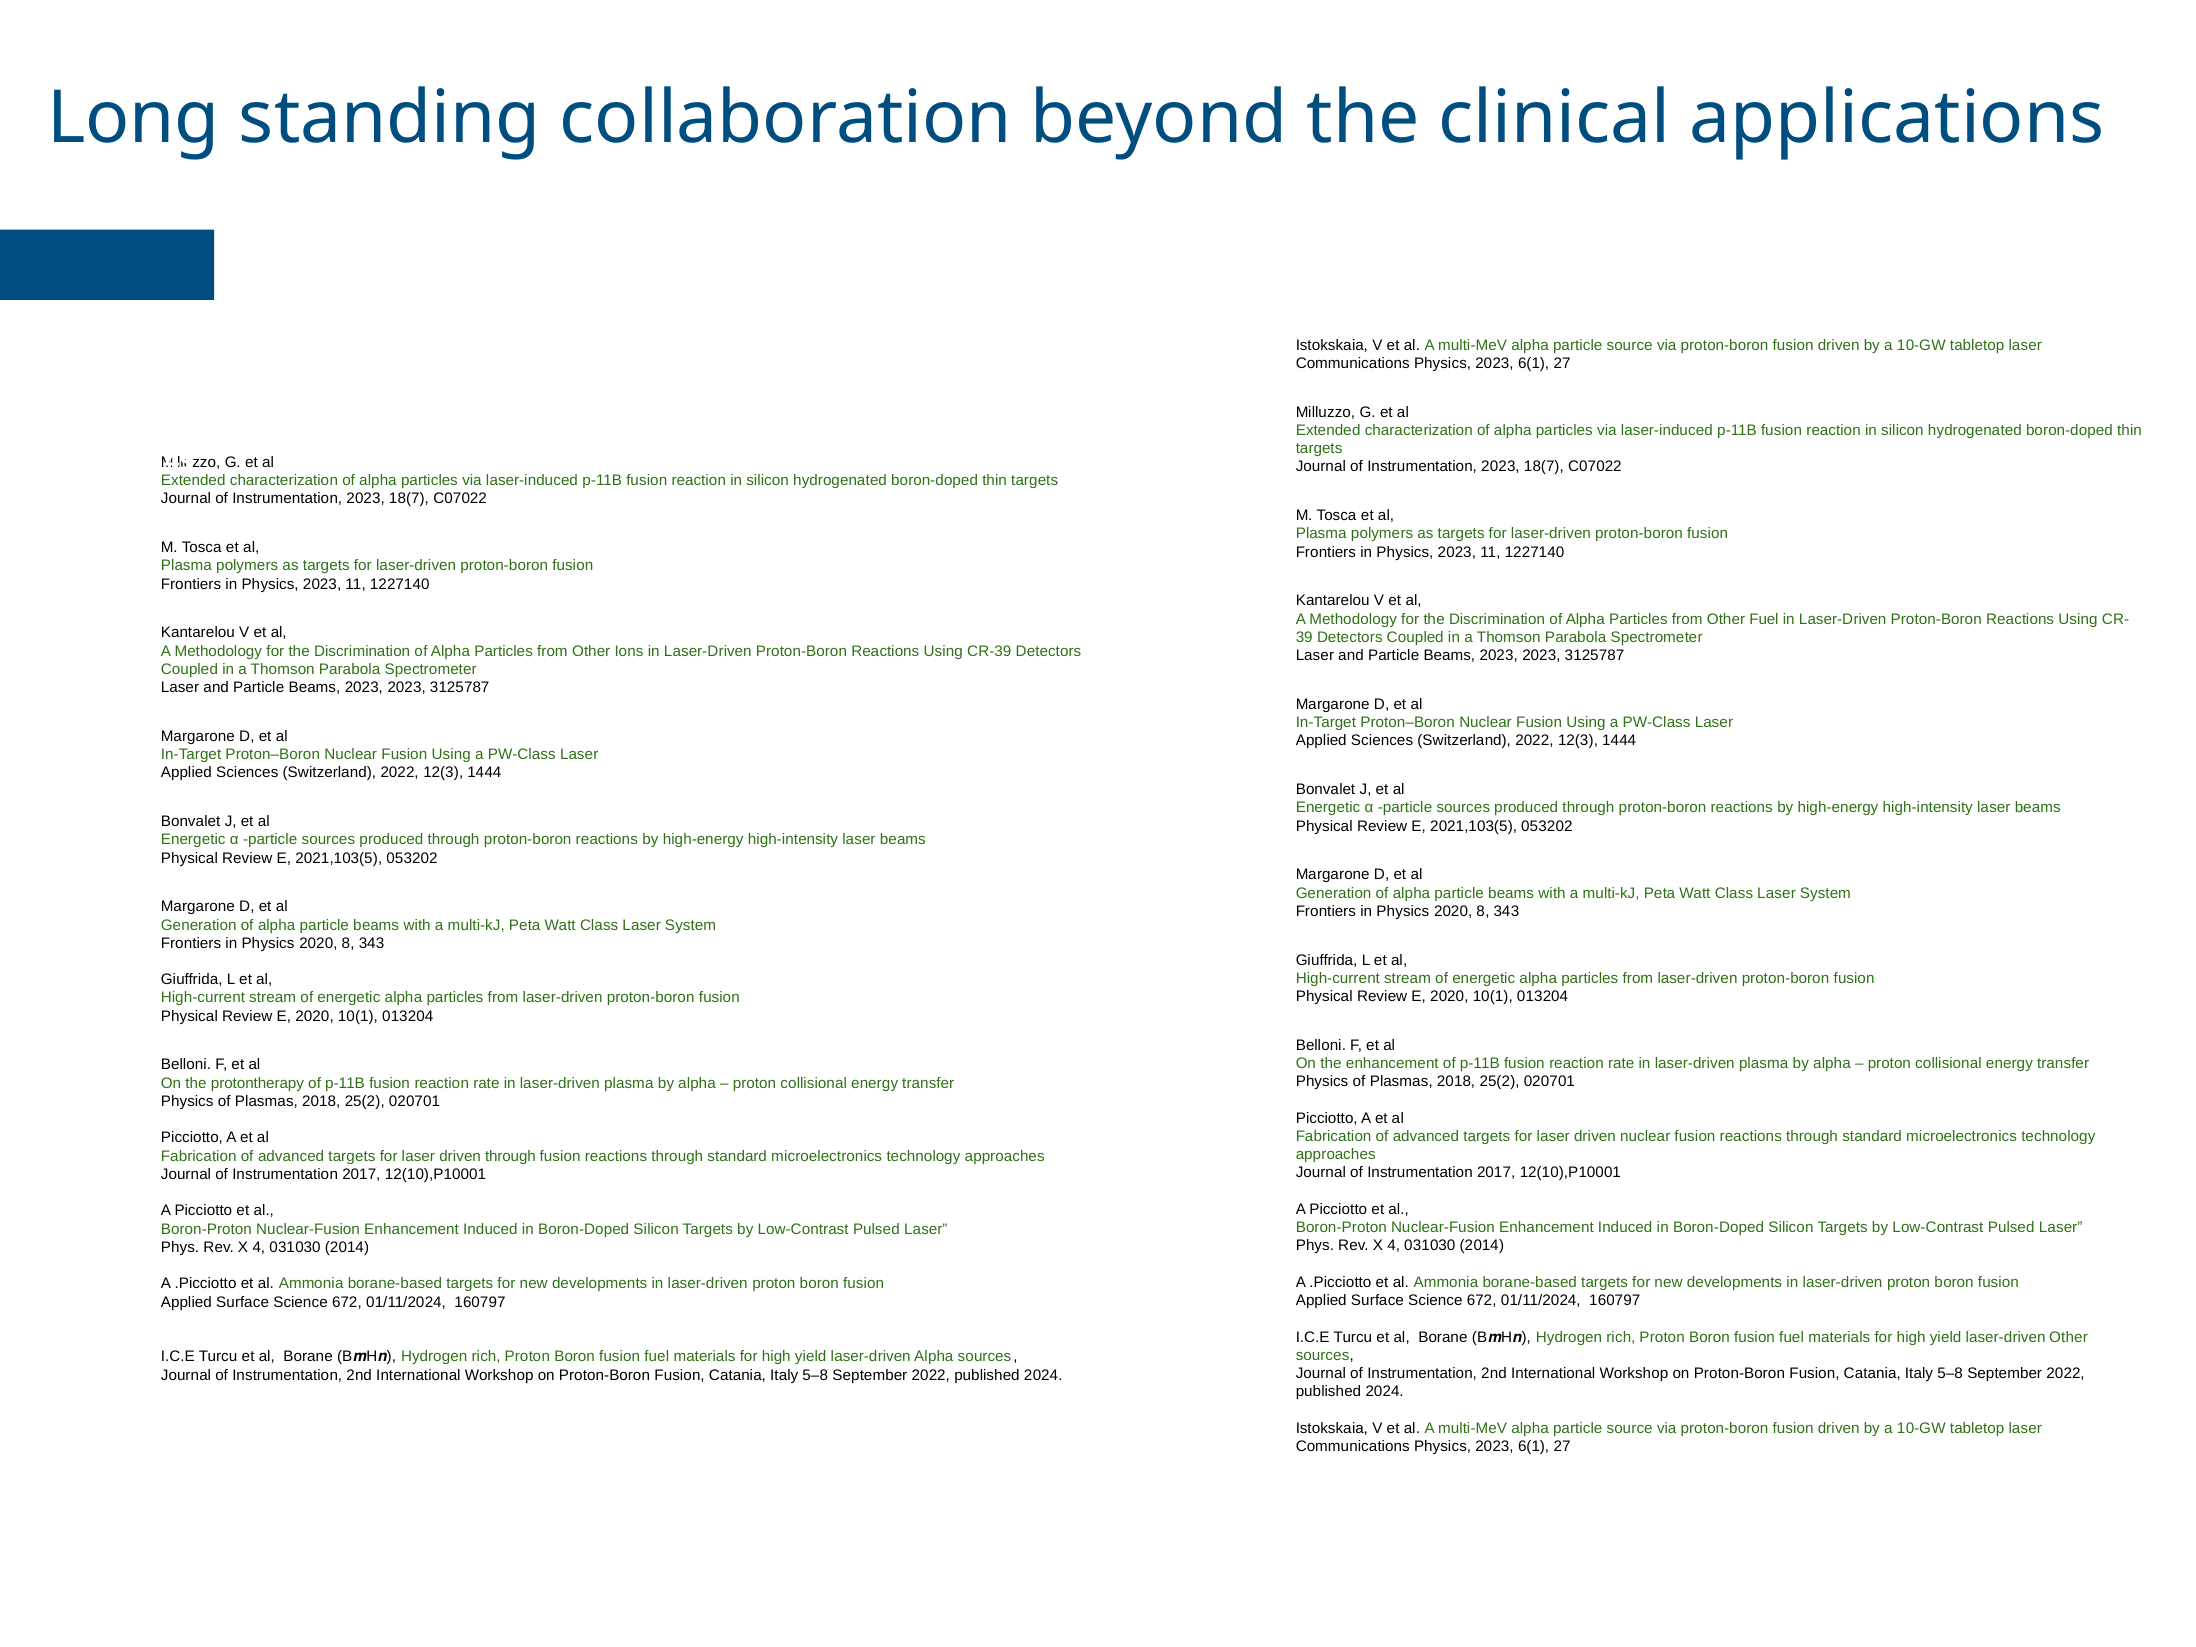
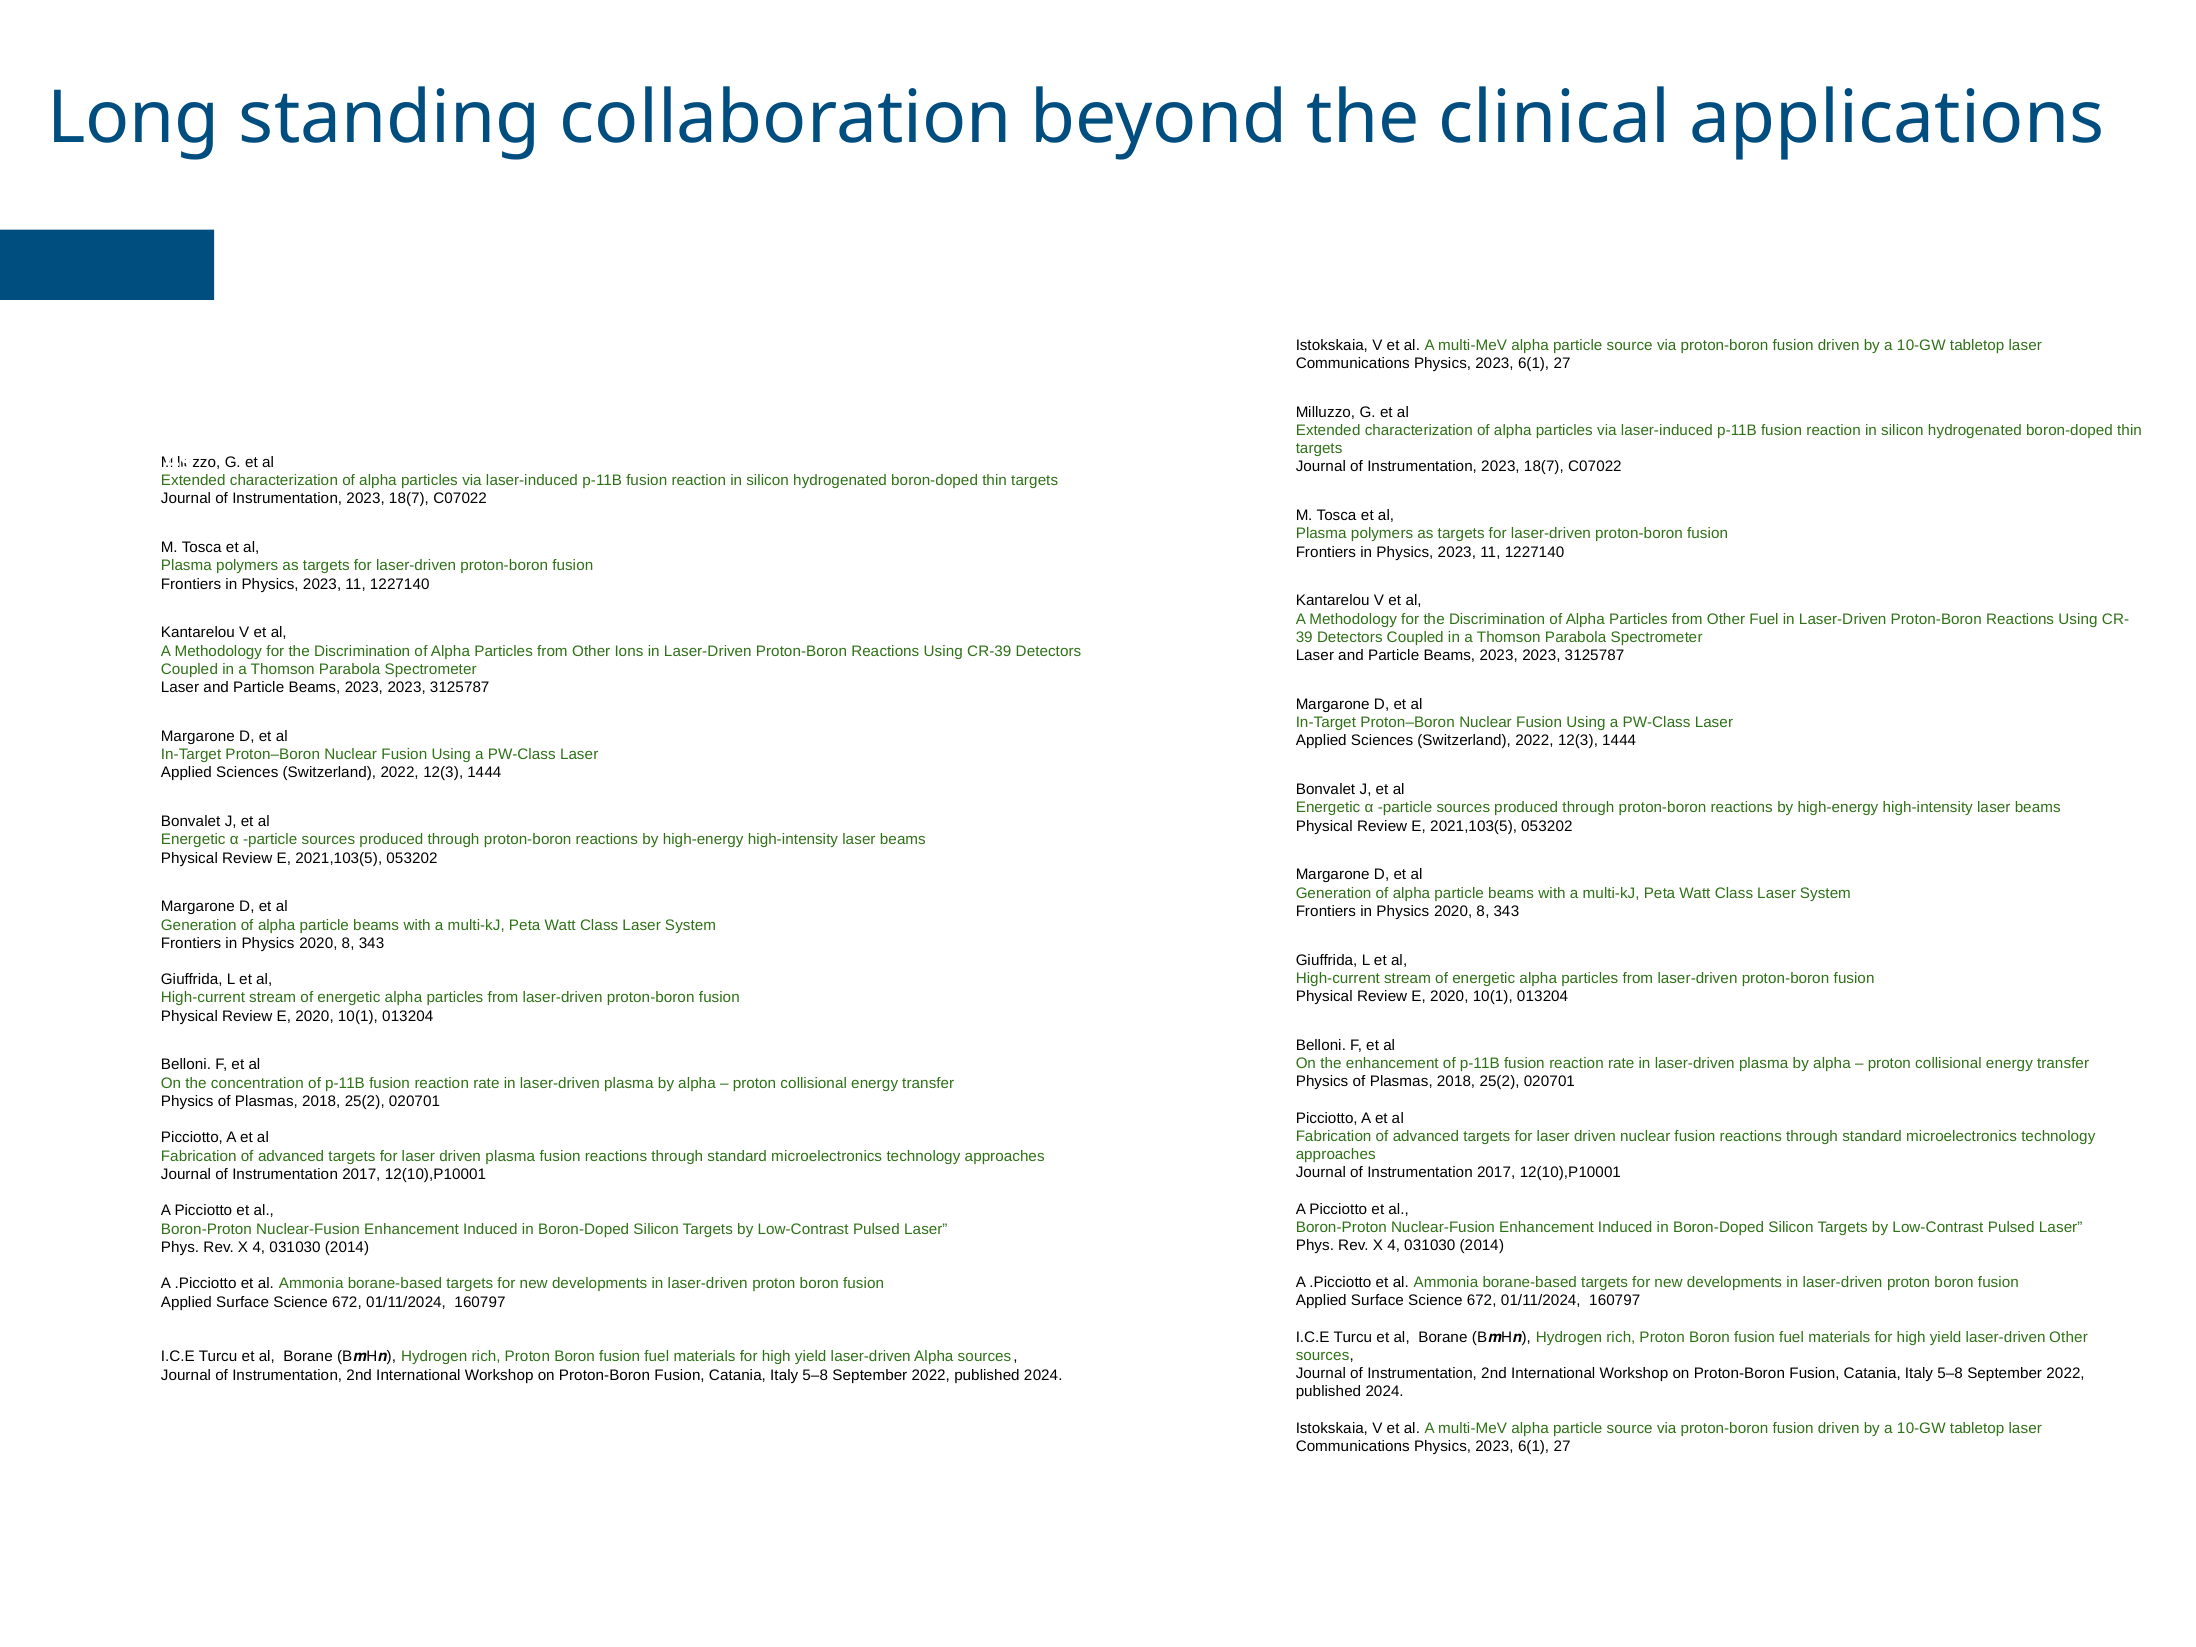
protontherapy: protontherapy -> concentration
driven through: through -> plasma
